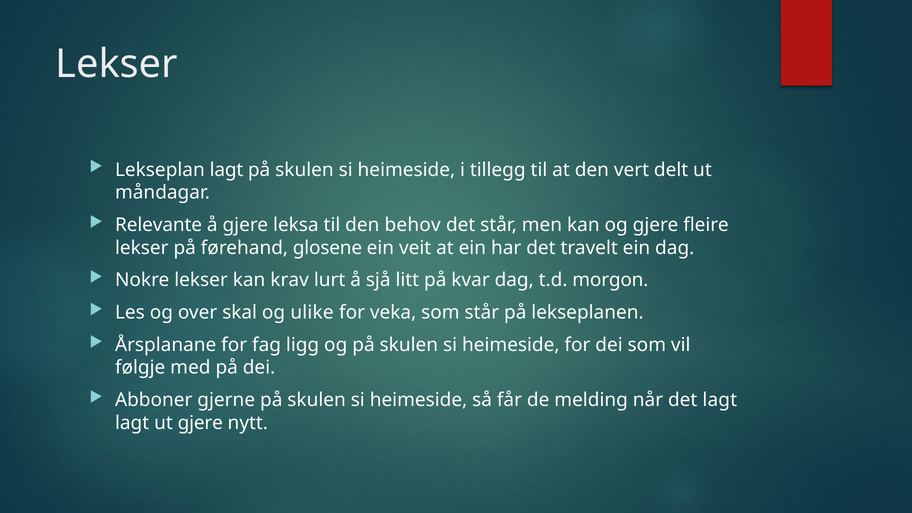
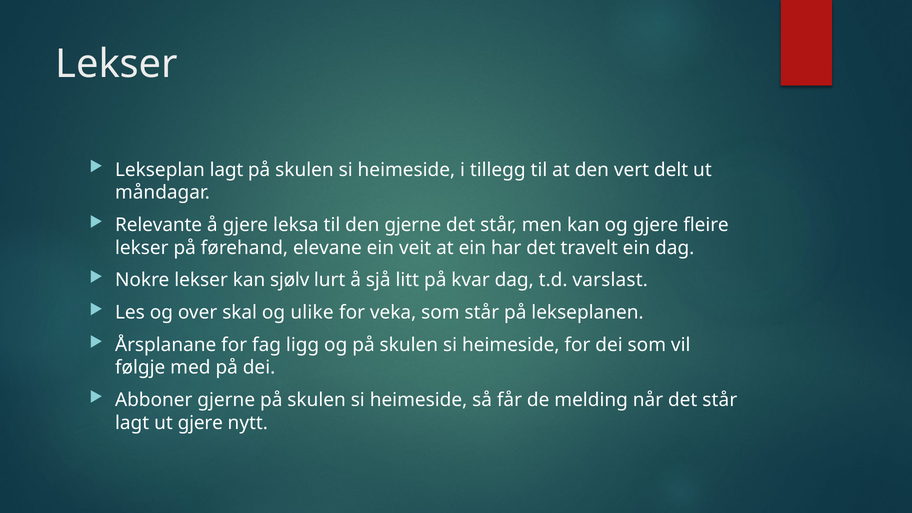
den behov: behov -> gjerne
glosene: glosene -> elevane
krav: krav -> sjølv
morgon: morgon -> varslast
når det lagt: lagt -> står
